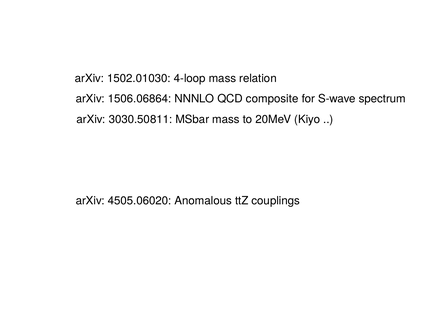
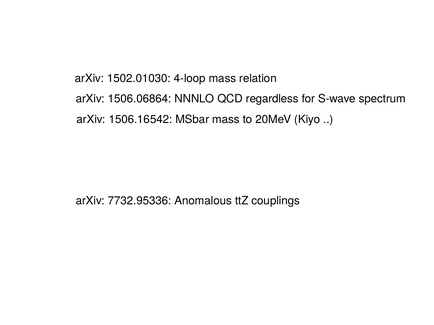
composite: composite -> regardless
3030.50811: 3030.50811 -> 1506.16542
4505.06020: 4505.06020 -> 7732.95336
